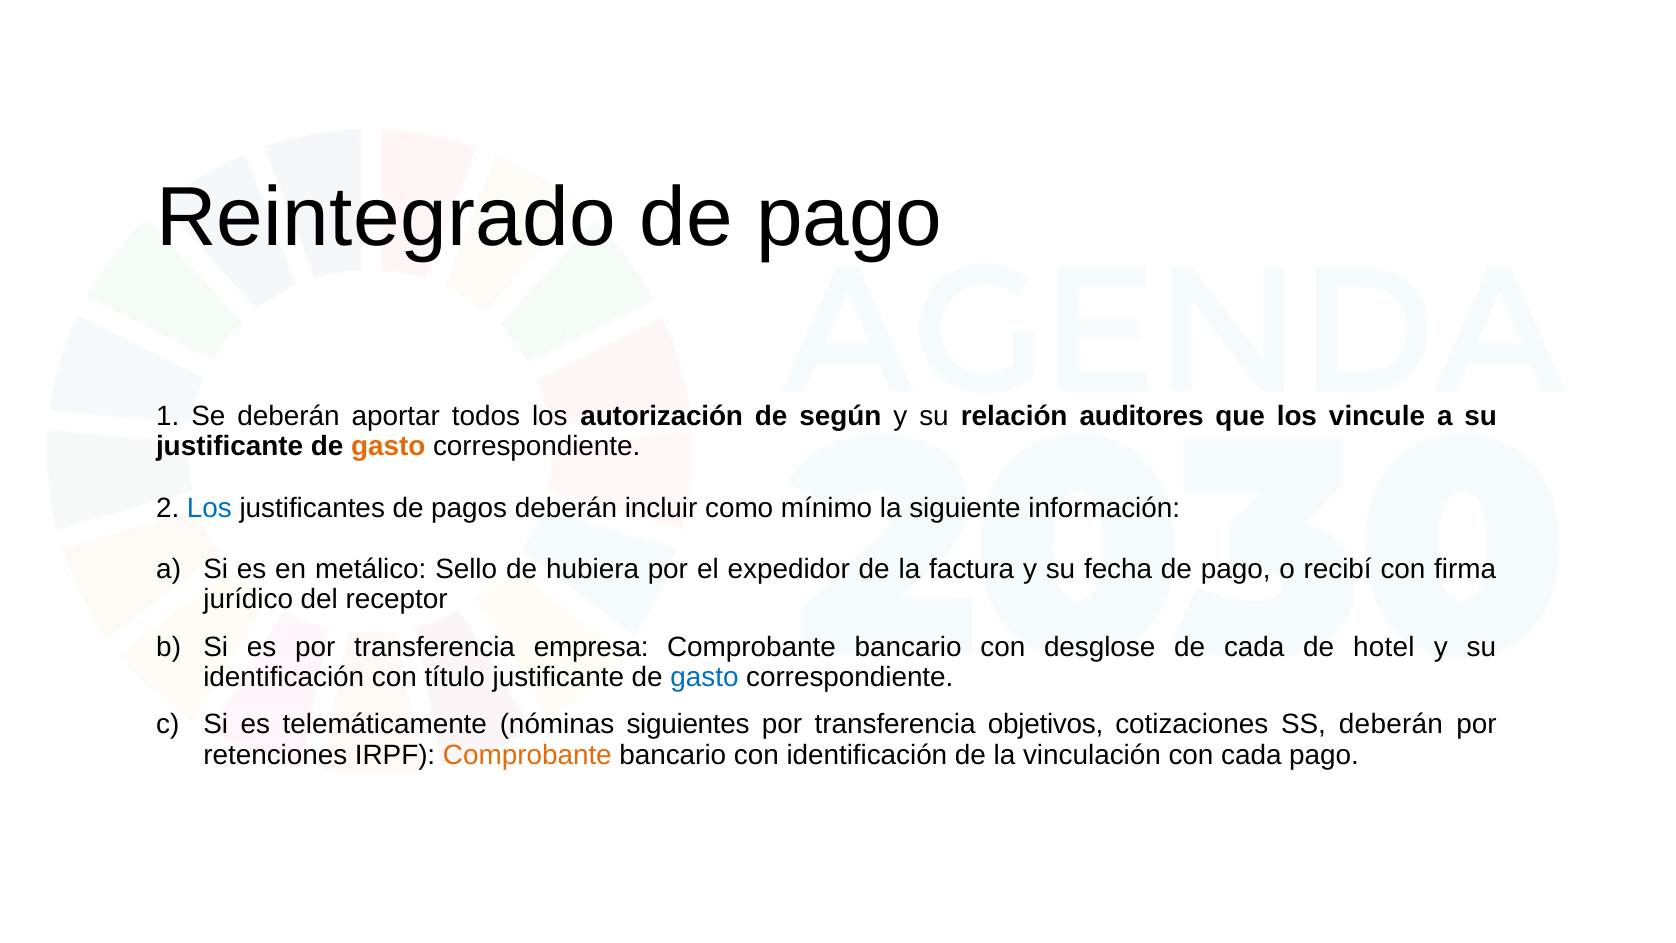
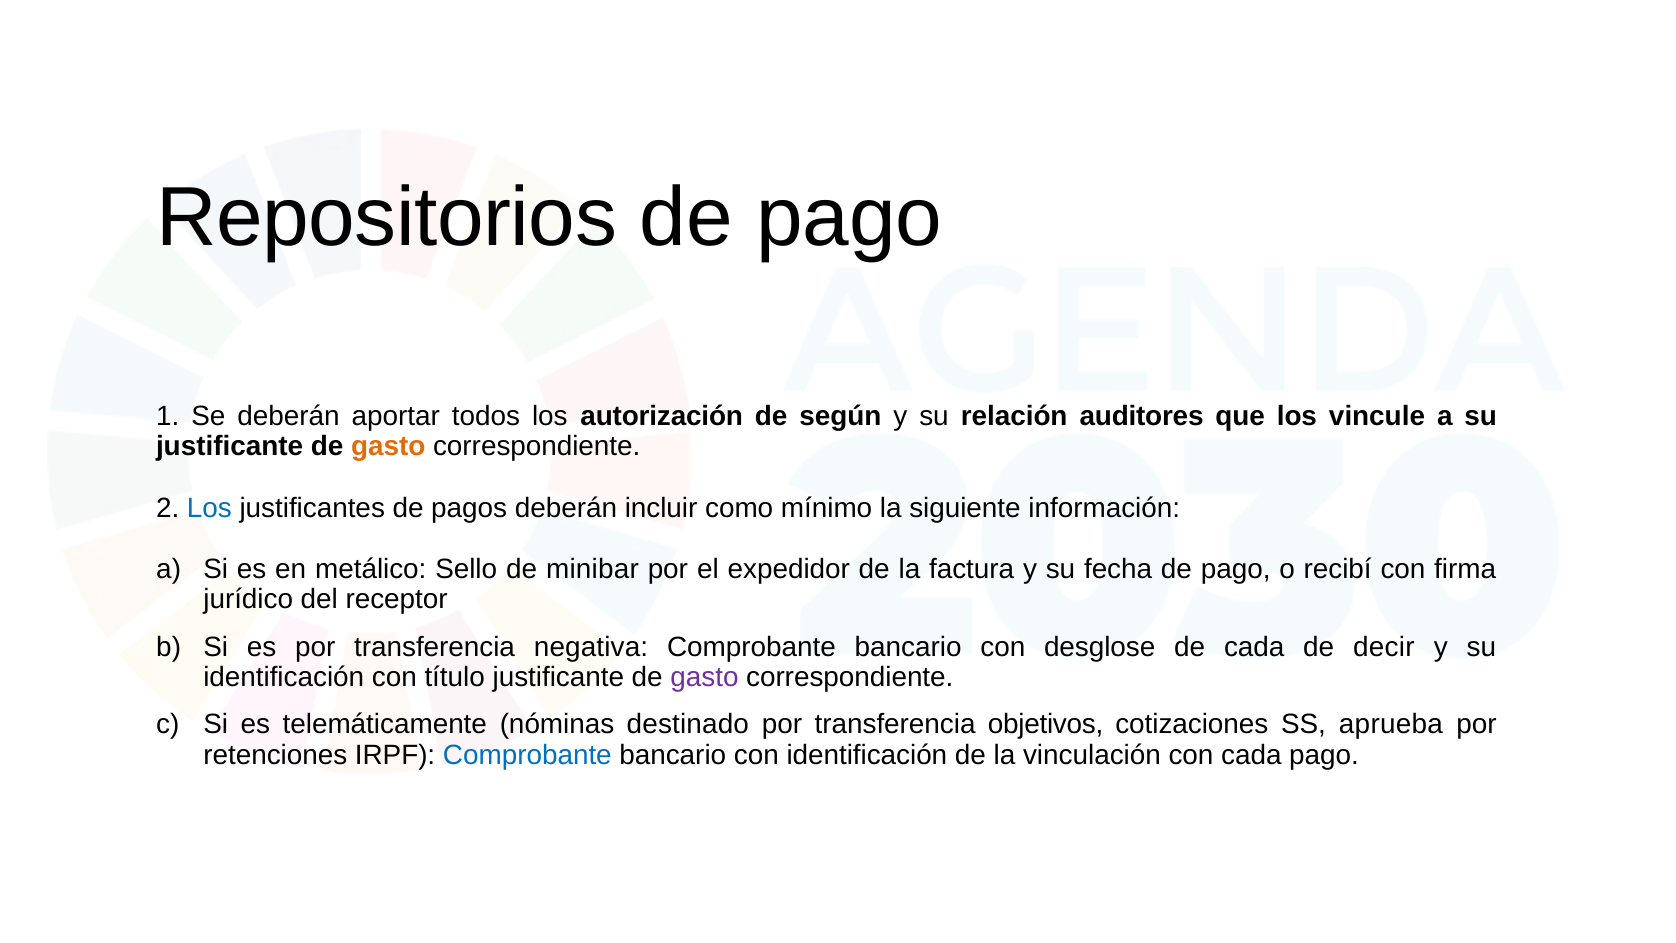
Reintegrado: Reintegrado -> Repositorios
hubiera: hubiera -> minibar
empresa: empresa -> negativa
hotel: hotel -> decir
gasto at (704, 677) colour: blue -> purple
siguientes: siguientes -> destinado
SS deberán: deberán -> aprueba
Comprobante at (527, 755) colour: orange -> blue
